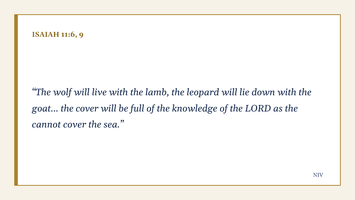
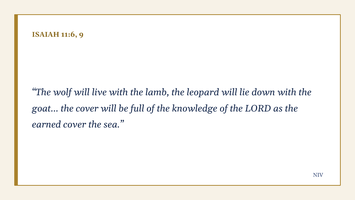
cannot: cannot -> earned
